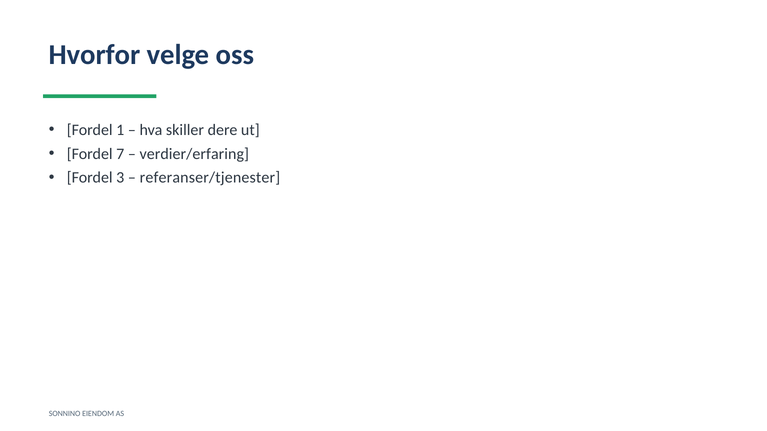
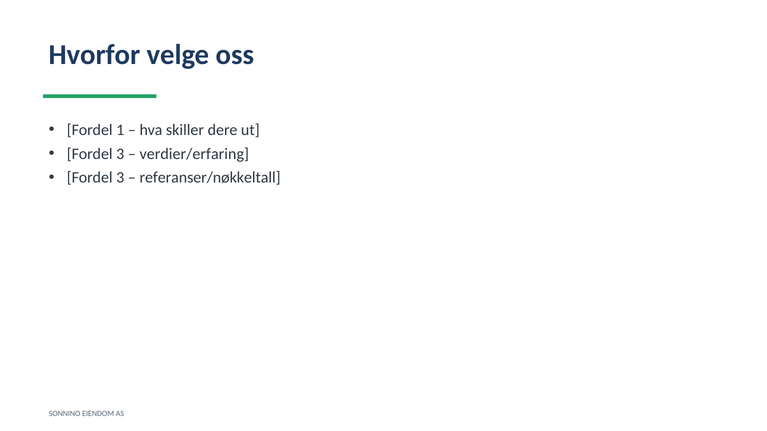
7 at (120, 154): 7 -> 3
referanser/tjenester: referanser/tjenester -> referanser/nøkkeltall
